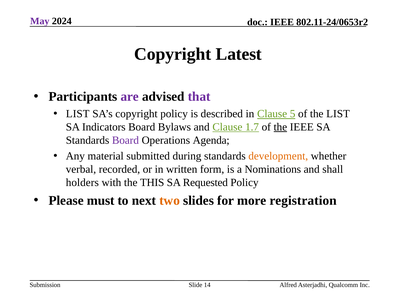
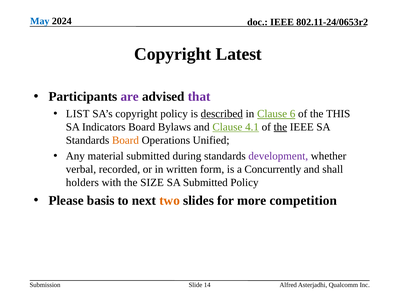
May colour: purple -> blue
described underline: none -> present
5: 5 -> 6
the LIST: LIST -> THIS
1.7: 1.7 -> 4.1
Board at (125, 140) colour: purple -> orange
Agenda: Agenda -> Unified
development colour: orange -> purple
Nominations: Nominations -> Concurrently
THIS: THIS -> SIZE
SA Requested: Requested -> Submitted
must: must -> basis
registration: registration -> competition
